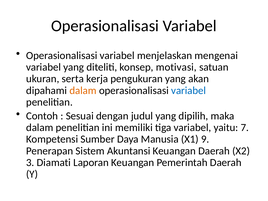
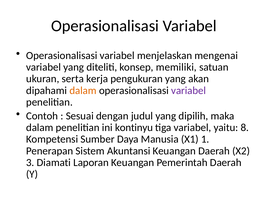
motivasi: motivasi -> memiliki
variabel at (189, 90) colour: blue -> purple
memiliki: memiliki -> kontinyu
7: 7 -> 8
9: 9 -> 1
